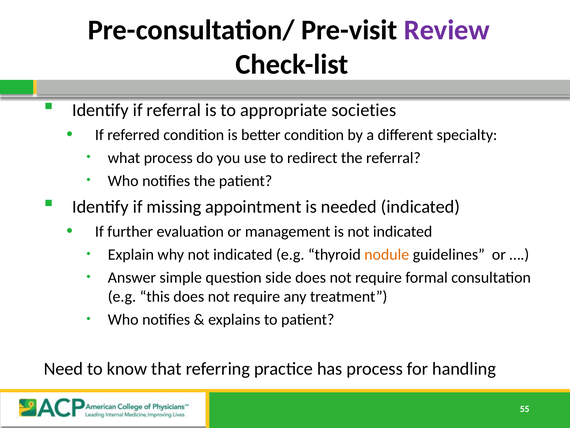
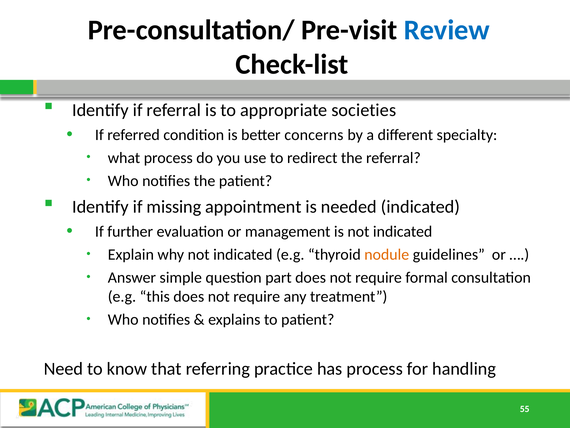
Review colour: purple -> blue
better condition: condition -> concerns
side: side -> part
